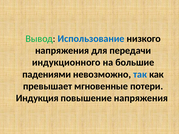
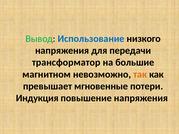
индукционного: индукционного -> трансформатор
падениями: падениями -> магнитном
так colour: blue -> orange
